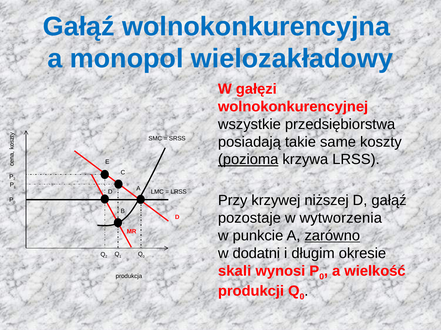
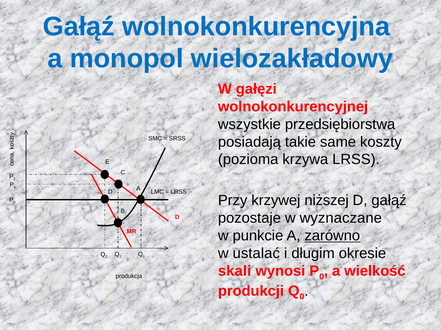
pozioma underline: present -> none
wytworzenia: wytworzenia -> wyznaczane
dodatni: dodatni -> ustalać
